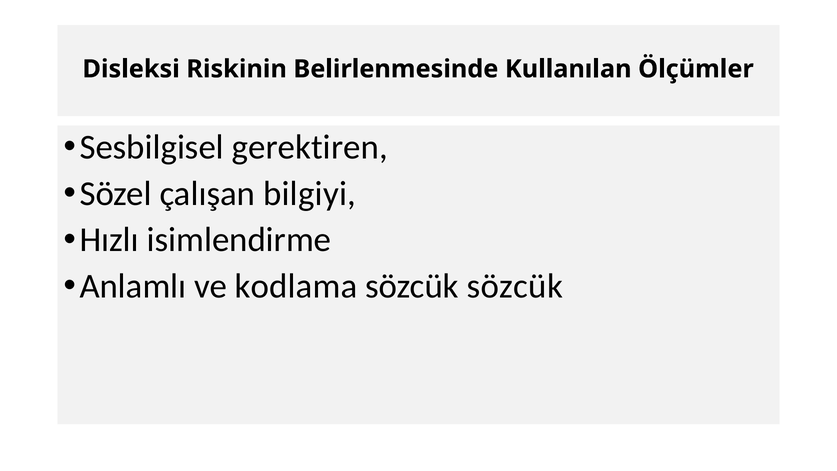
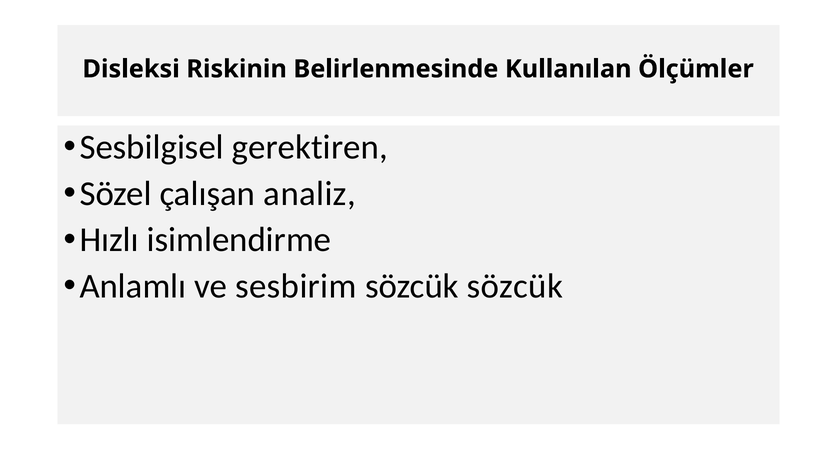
bilgiyi: bilgiyi -> analiz
kodlama: kodlama -> sesbirim
